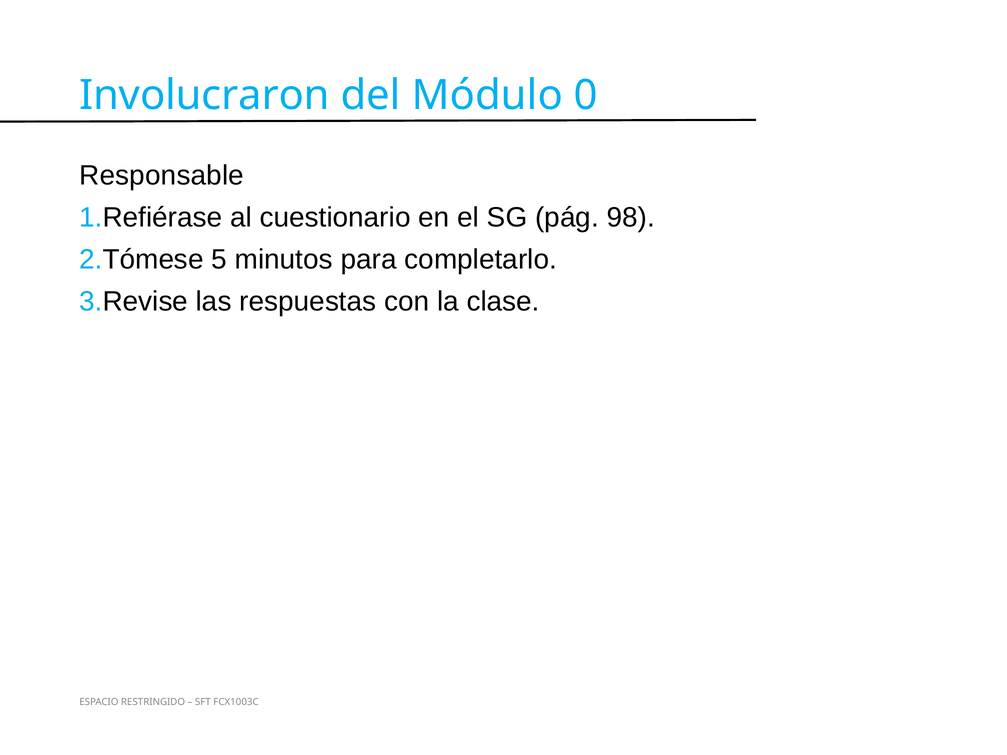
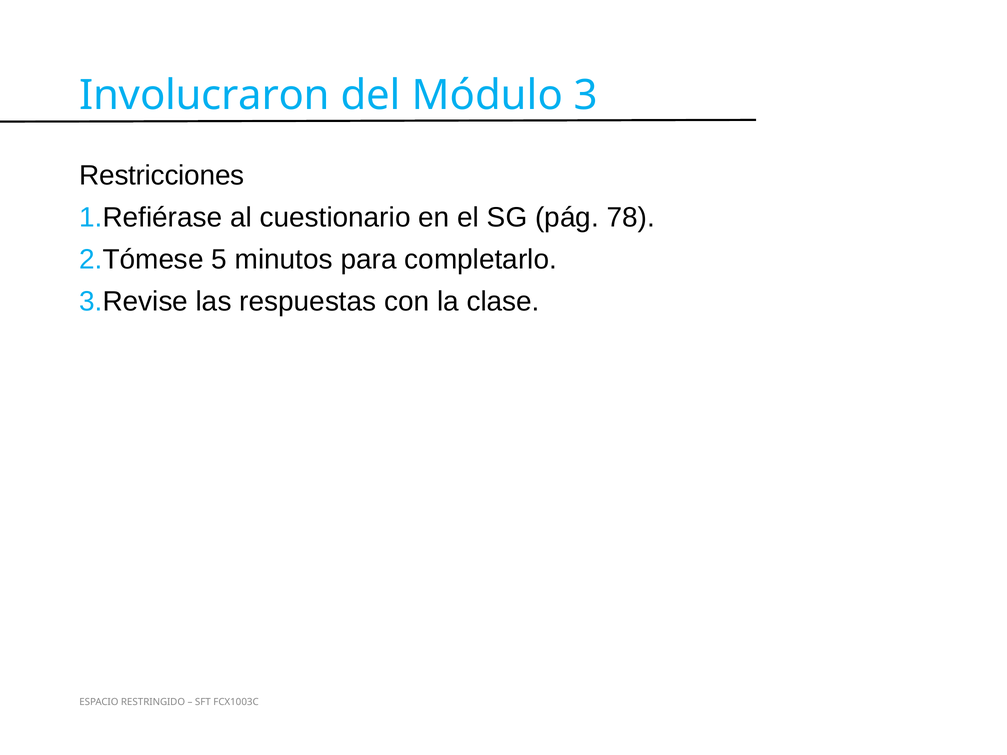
0: 0 -> 3
Responsable: Responsable -> Restricciones
98: 98 -> 78
